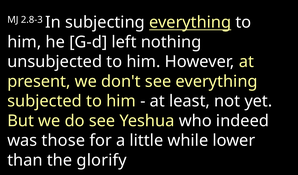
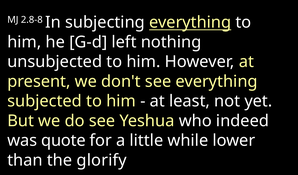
2.8-3: 2.8-3 -> 2.8-8
those: those -> quote
